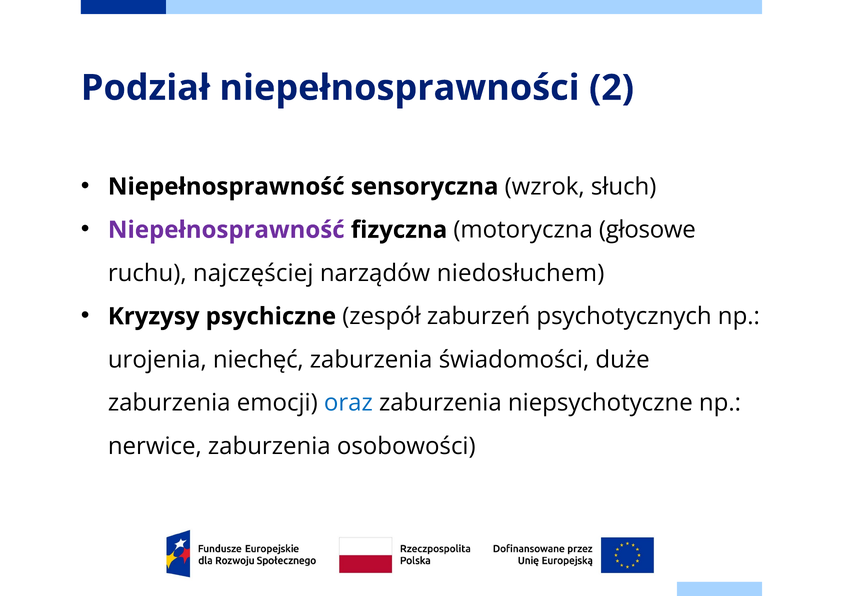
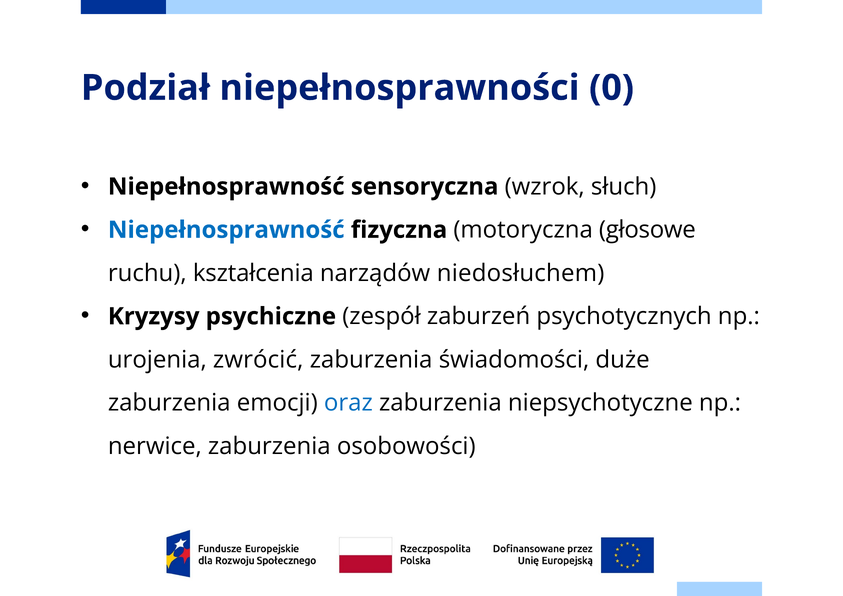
2: 2 -> 0
Niepełnosprawność at (226, 230) colour: purple -> blue
najczęściej: najczęściej -> kształcenia
niechęć: niechęć -> zwrócić
